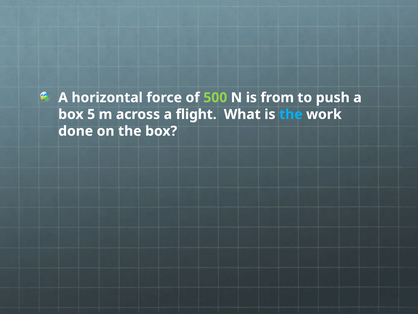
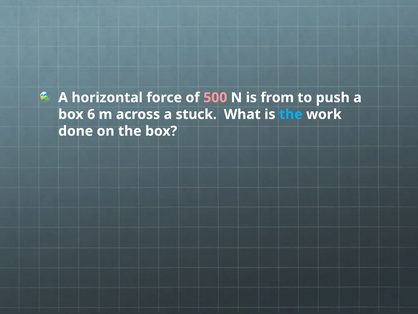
500 colour: light green -> pink
5: 5 -> 6
flight: flight -> stuck
